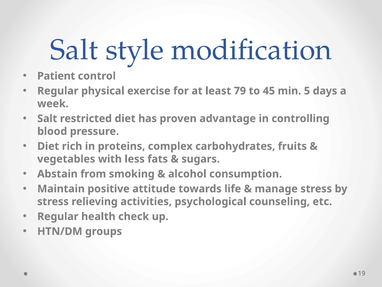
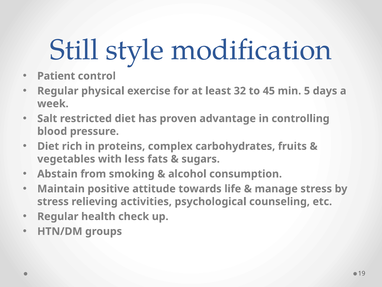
Salt at (74, 50): Salt -> Still
79: 79 -> 32
